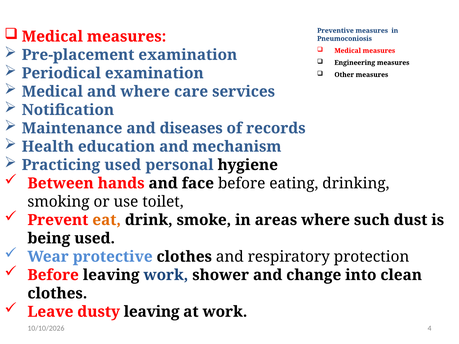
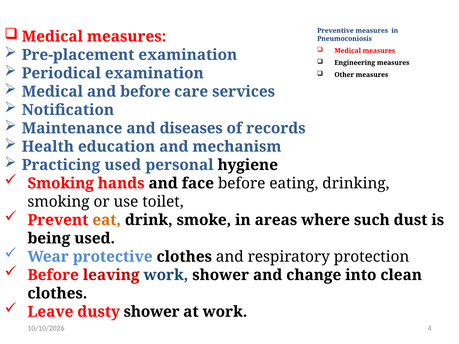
and where: where -> before
Between at (61, 183): Between -> Smoking
leaving at (111, 275) colour: black -> red
dusty leaving: leaving -> shower
